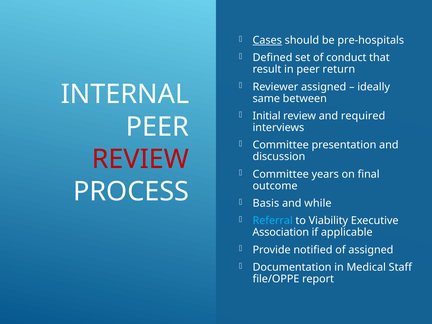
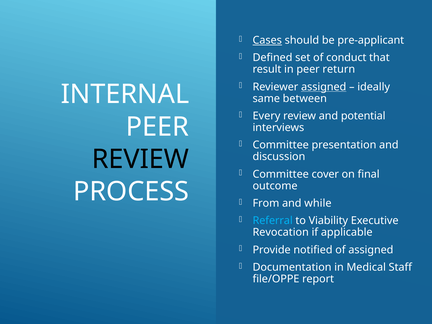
pre-hospitals: pre-hospitals -> pre-applicant
assigned at (324, 87) underline: none -> present
Initial: Initial -> Every
required: required -> potential
REVIEW at (140, 159) colour: red -> black
years: years -> cover
Basis: Basis -> From
Association: Association -> Revocation
